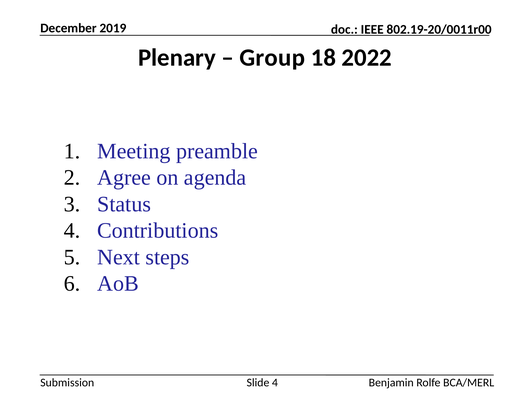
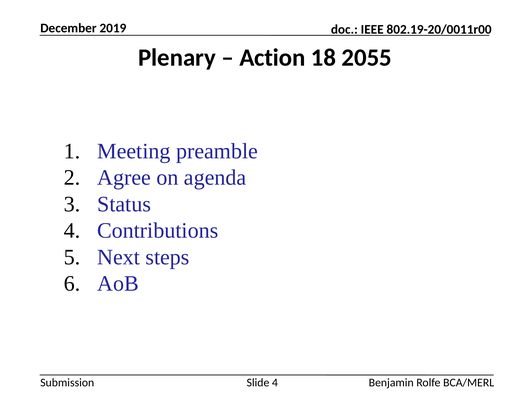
Group: Group -> Action
2022: 2022 -> 2055
